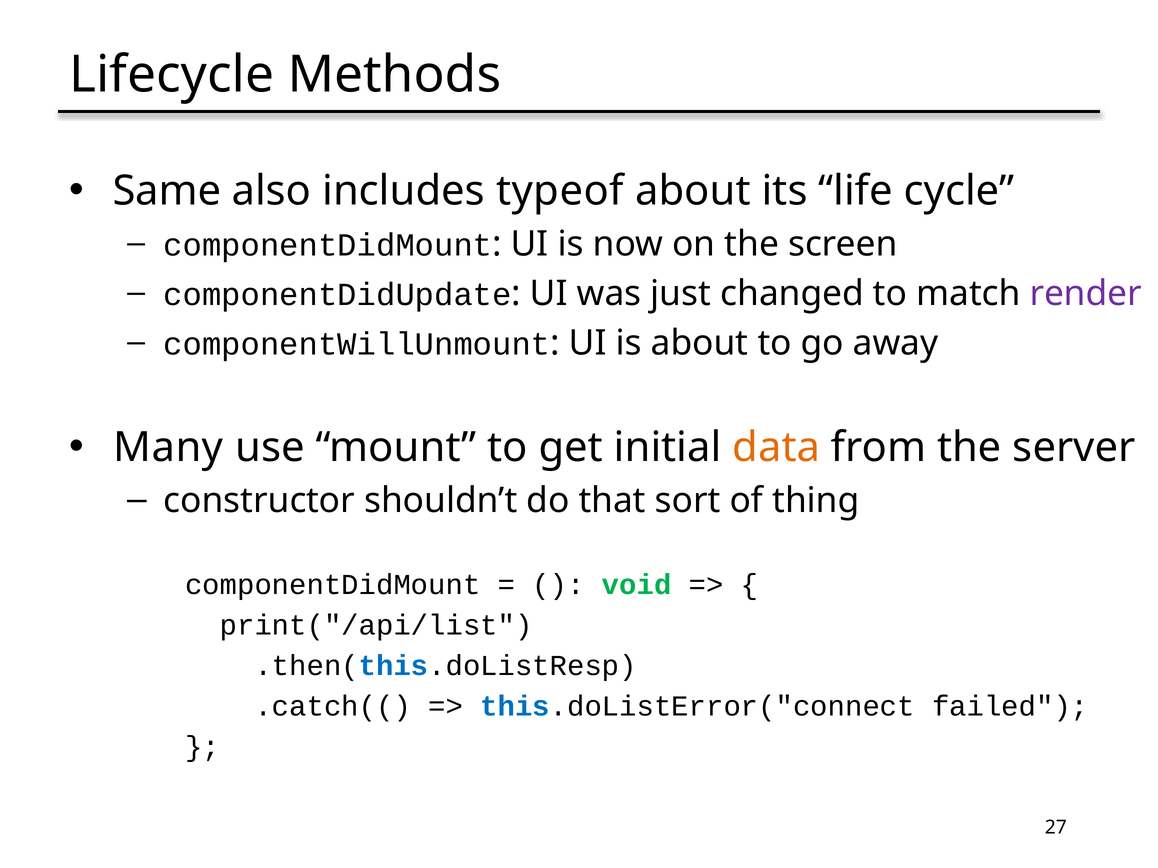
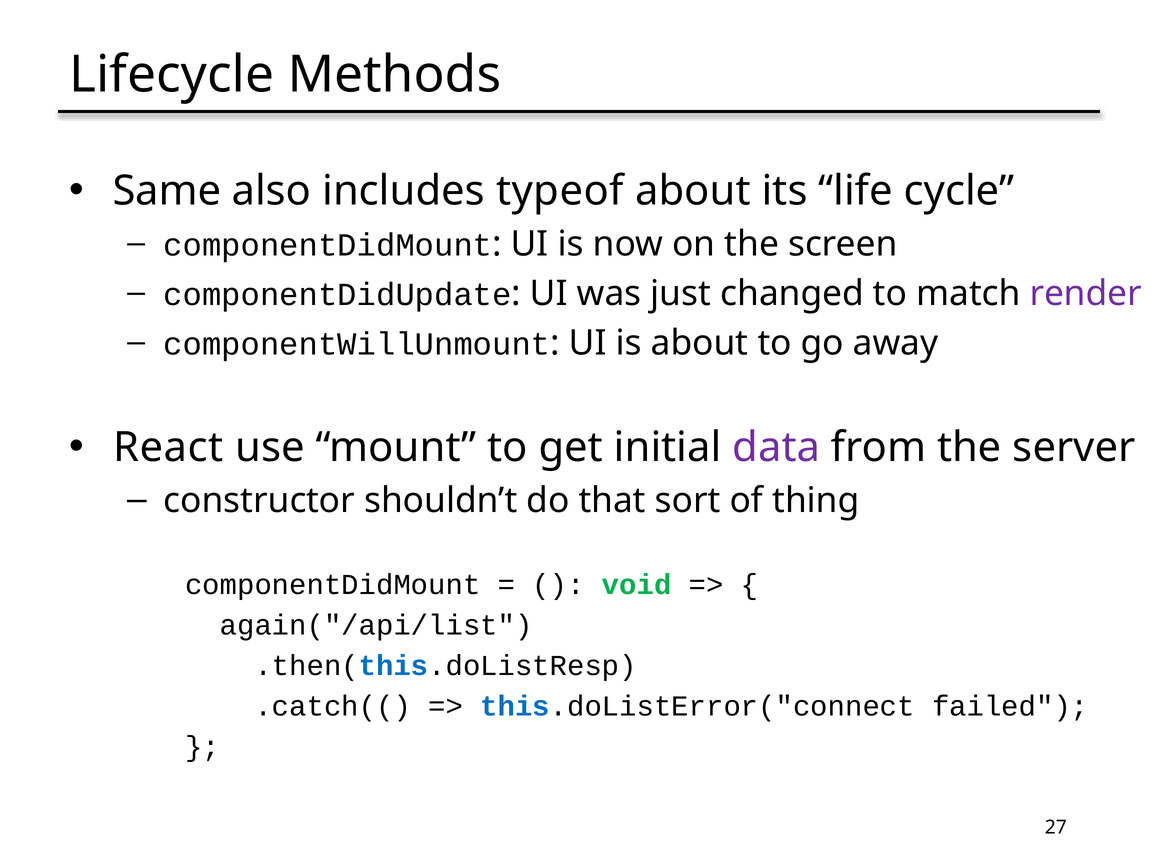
Many: Many -> React
data colour: orange -> purple
print("/api/list: print("/api/list -> again("/api/list
